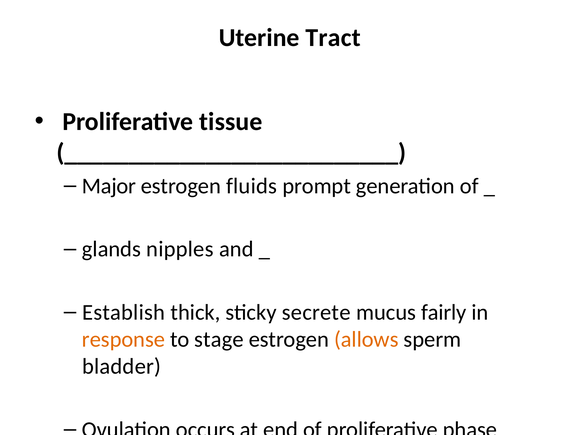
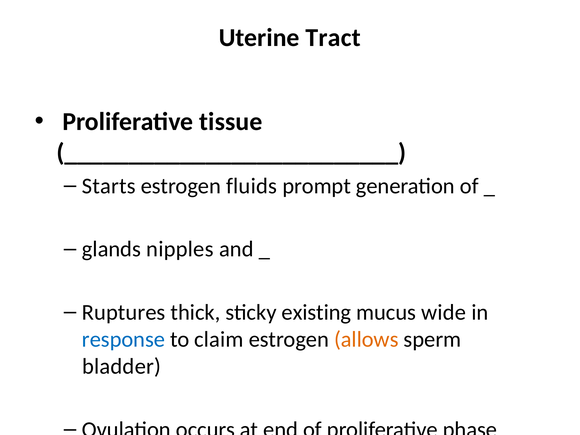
Major: Major -> Starts
Establish: Establish -> Ruptures
secrete: secrete -> existing
fairly: fairly -> wide
response colour: orange -> blue
stage: stage -> claim
